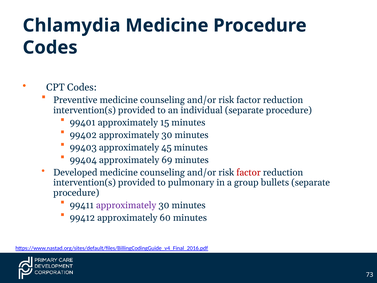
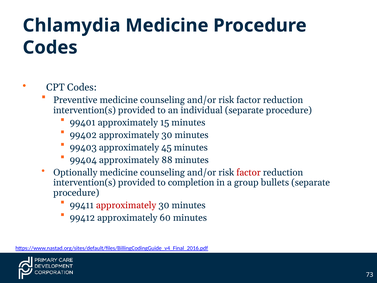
69: 69 -> 88
Developed: Developed -> Optionally
pulmonary: pulmonary -> completion
approximately at (126, 205) colour: purple -> red
